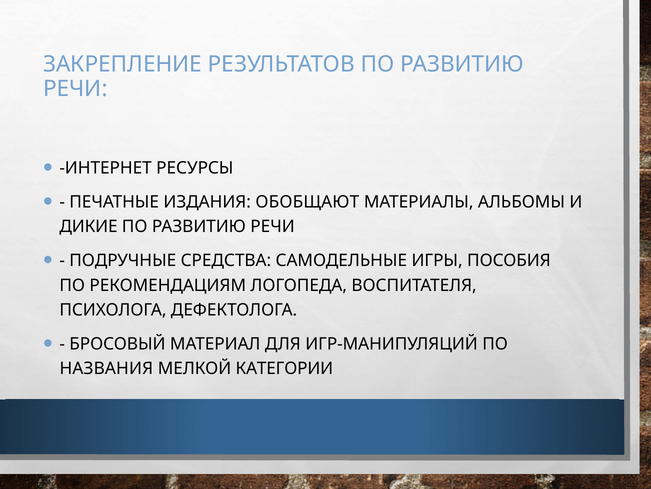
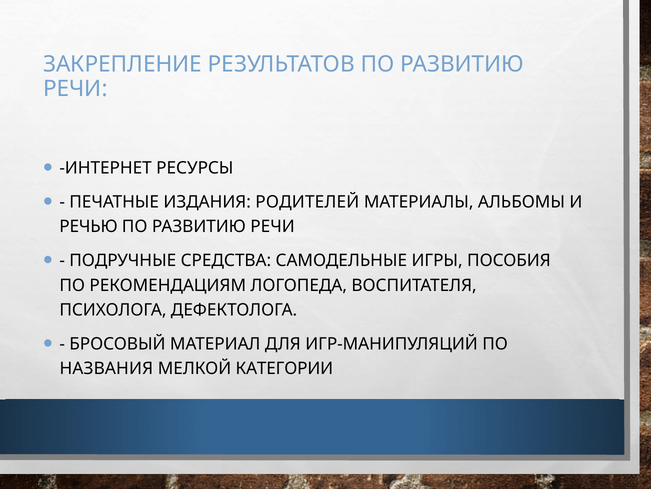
ОБОБЩАЮТ: ОБОБЩАЮТ -> РОДИТЕЛЕЙ
ДИКИЕ: ДИКИЕ -> РЕЧЬЮ
